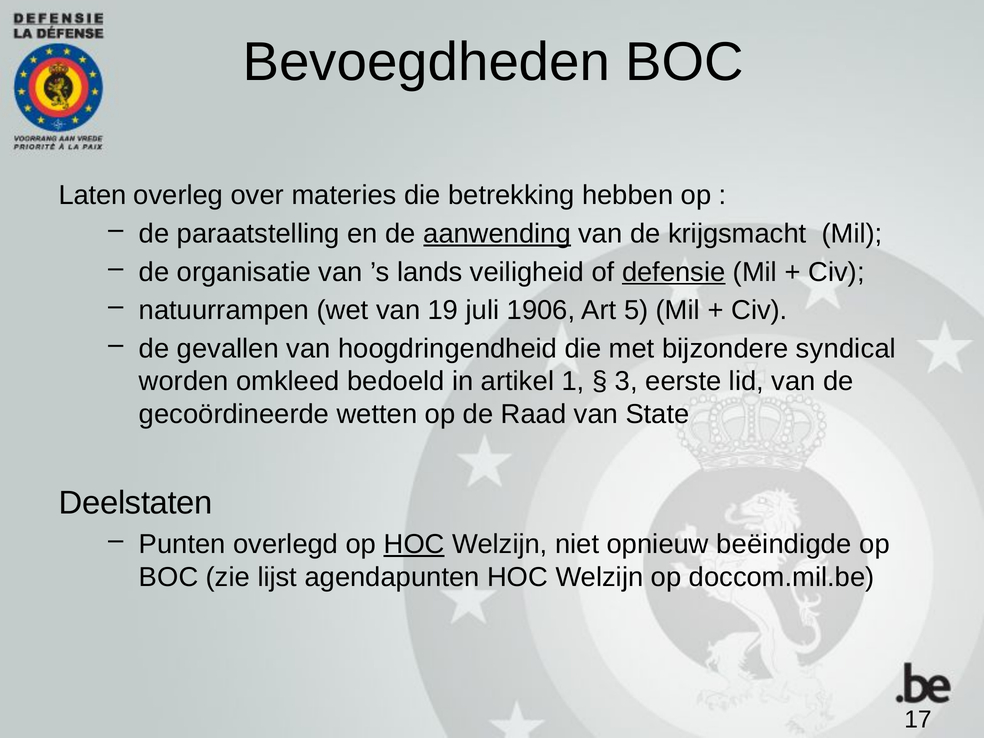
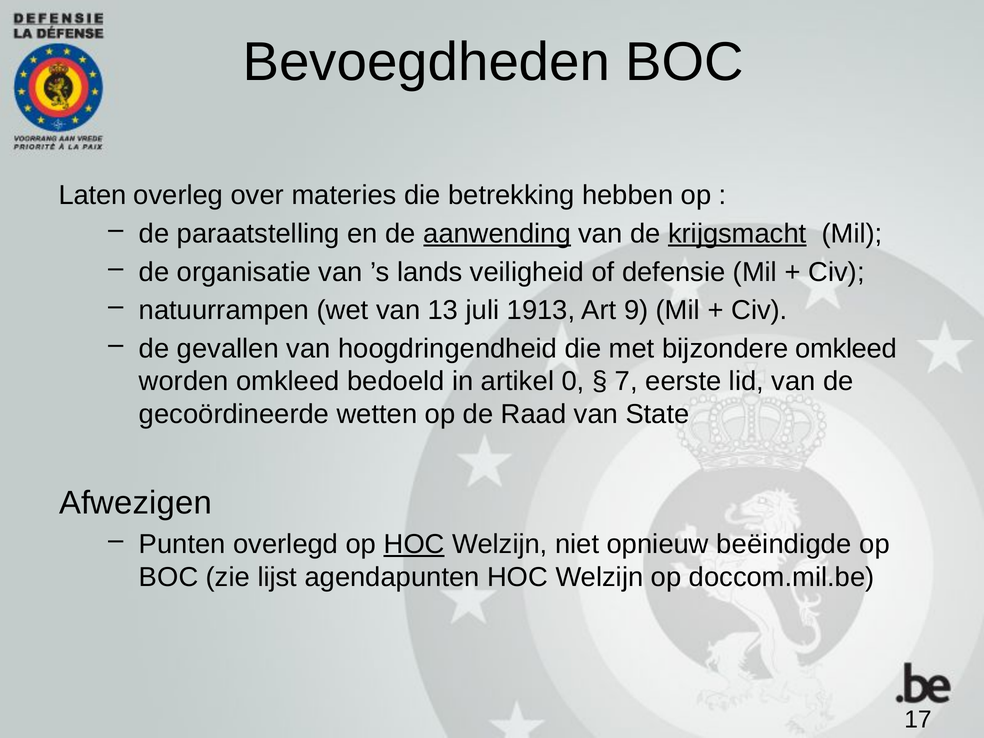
krijgsmacht underline: none -> present
defensie underline: present -> none
19: 19 -> 13
1906: 1906 -> 1913
5: 5 -> 9
bijzondere syndical: syndical -> omkleed
1: 1 -> 0
3: 3 -> 7
Deelstaten: Deelstaten -> Afwezigen
